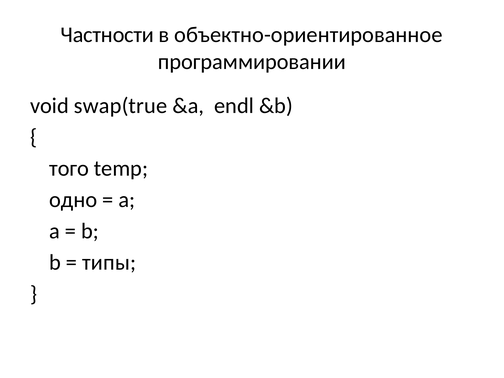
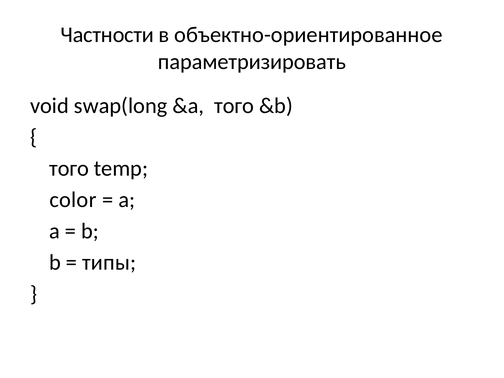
программировании: программировании -> параметризировать
swap(true: swap(true -> swap(long
&a endl: endl -> того
одно: одно -> color
